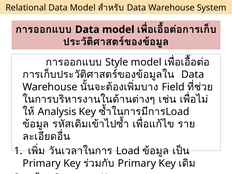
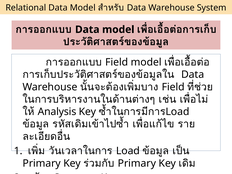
Style at (117, 62): Style -> Field
